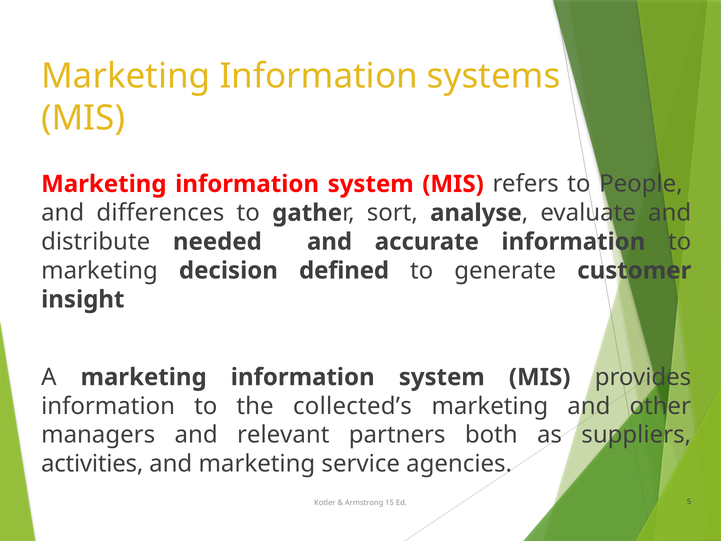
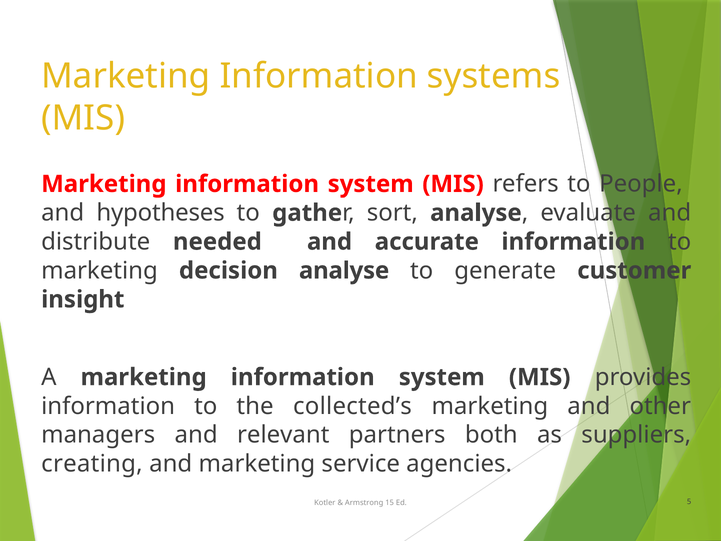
differences: differences -> hypotheses
decision defined: defined -> analyse
activities: activities -> creating
